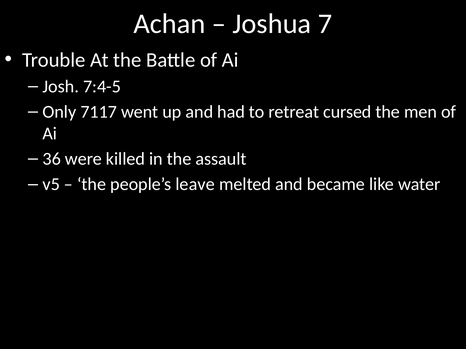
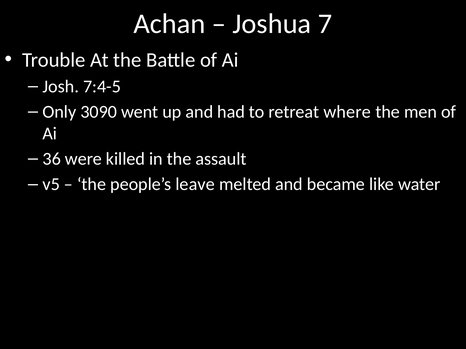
7117: 7117 -> 3090
cursed: cursed -> where
